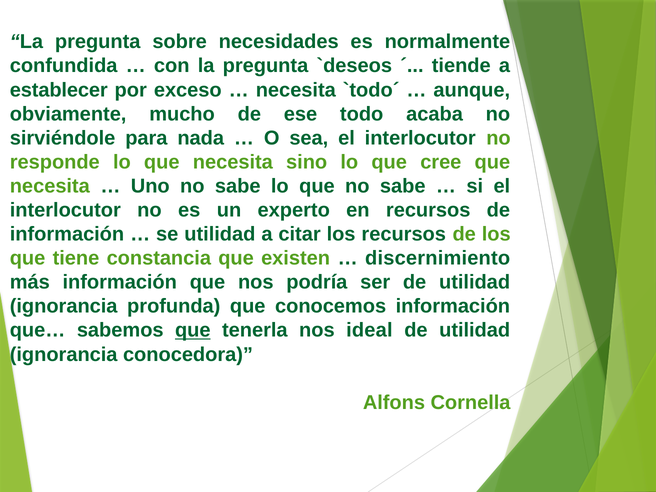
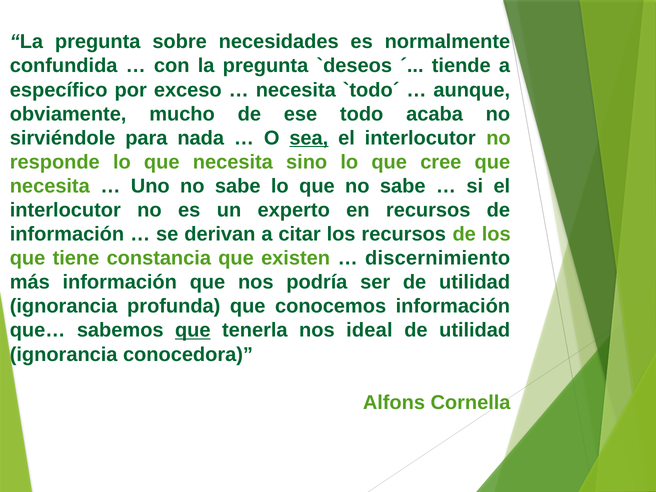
establecer: establecer -> específico
sea underline: none -> present
se utilidad: utilidad -> derivan
